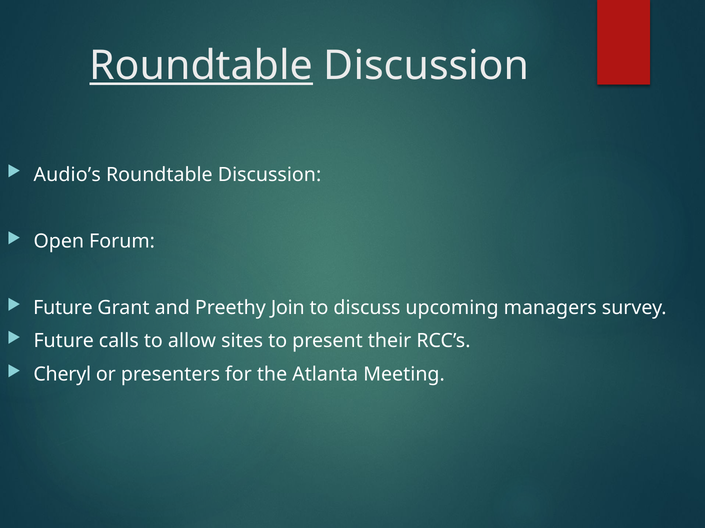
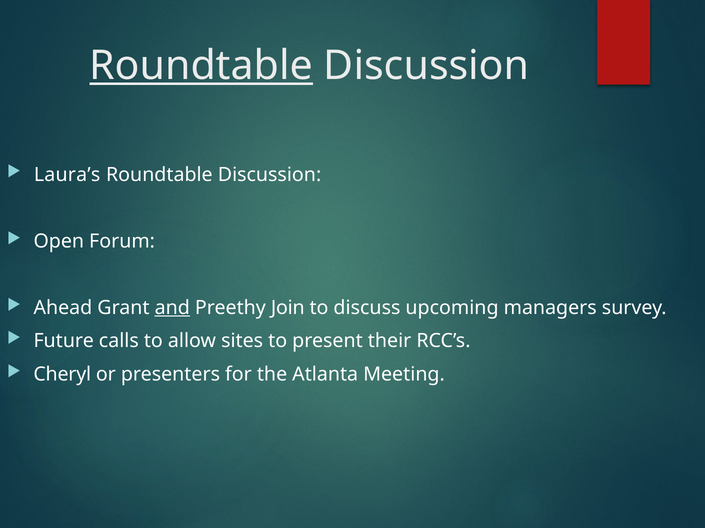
Audio’s: Audio’s -> Laura’s
Future at (63, 308): Future -> Ahead
and underline: none -> present
